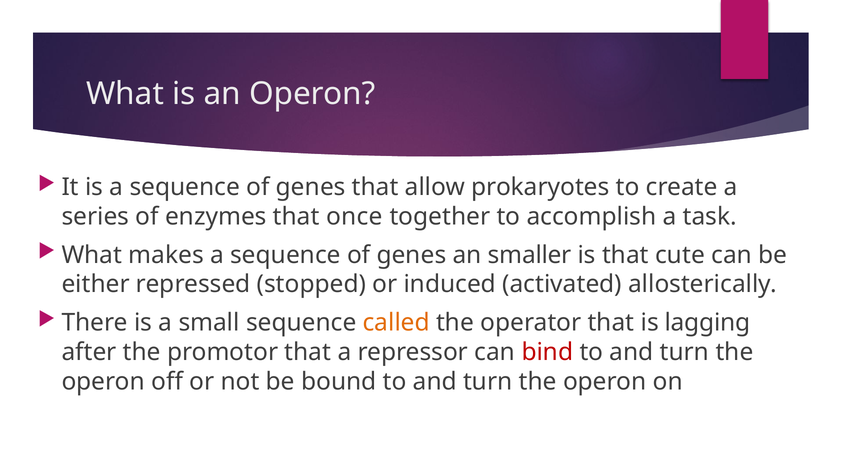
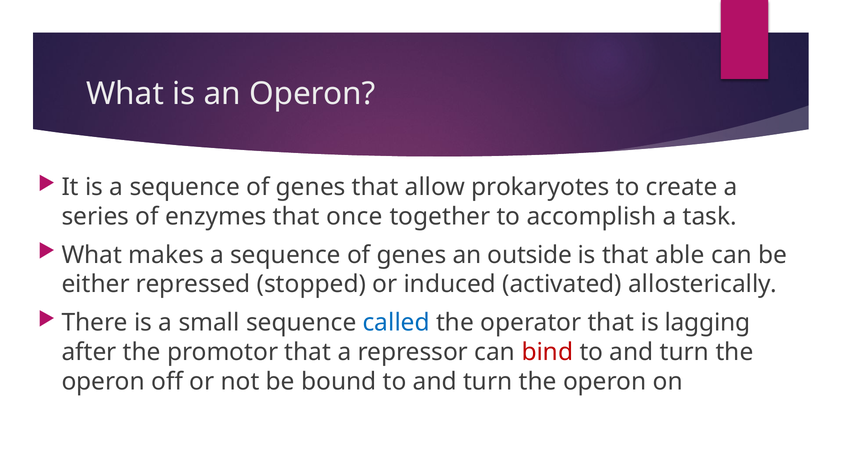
smaller: smaller -> outside
cute: cute -> able
called colour: orange -> blue
